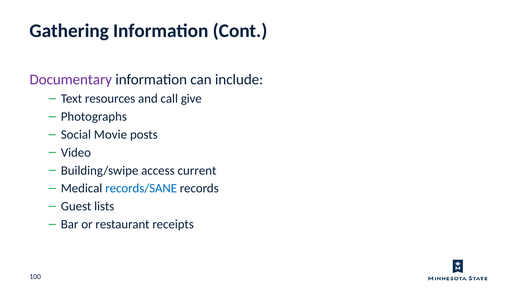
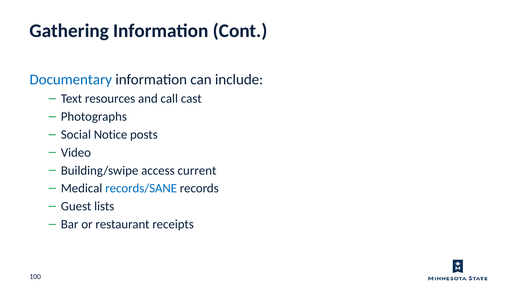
Documentary colour: purple -> blue
give: give -> cast
Movie: Movie -> Notice
